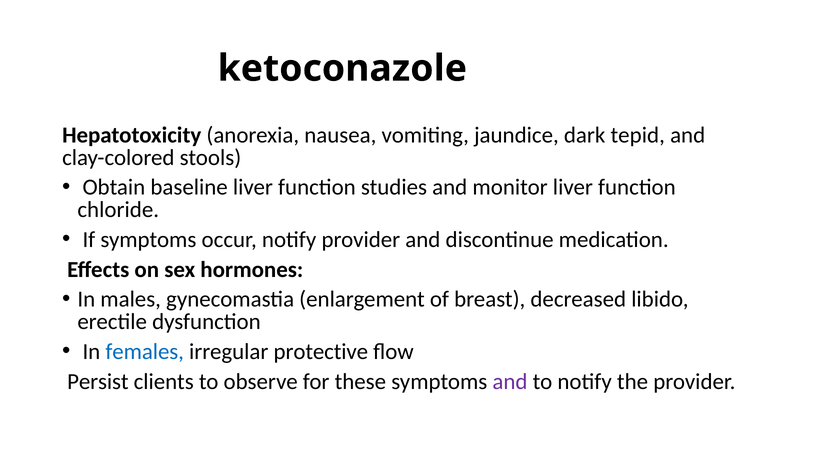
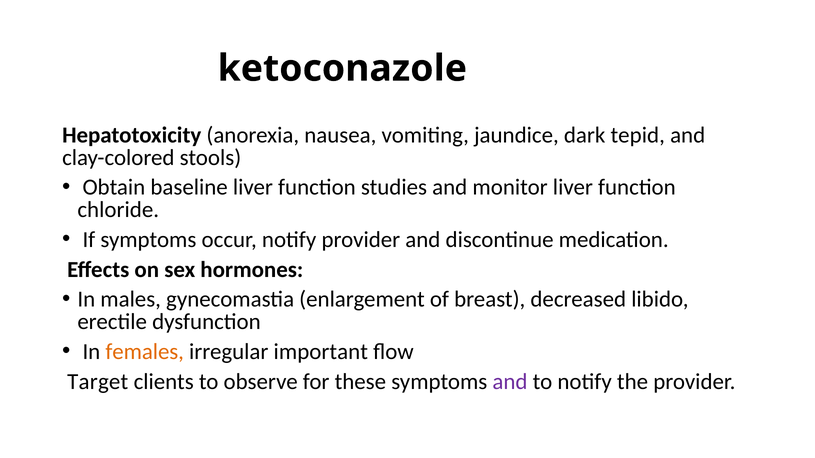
females colour: blue -> orange
protective: protective -> important
Persist: Persist -> Target
